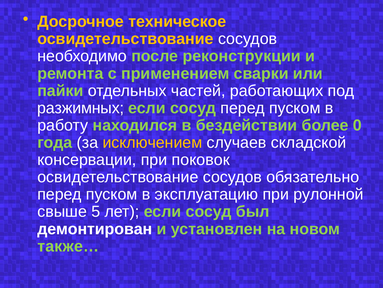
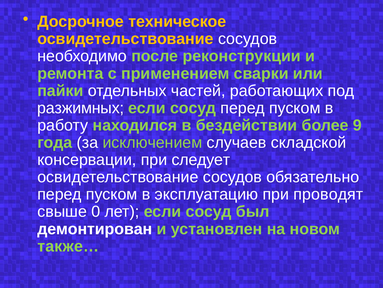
0: 0 -> 9
исключением colour: yellow -> light green
поковок: поковок -> следует
рулонной: рулонной -> проводят
5: 5 -> 0
